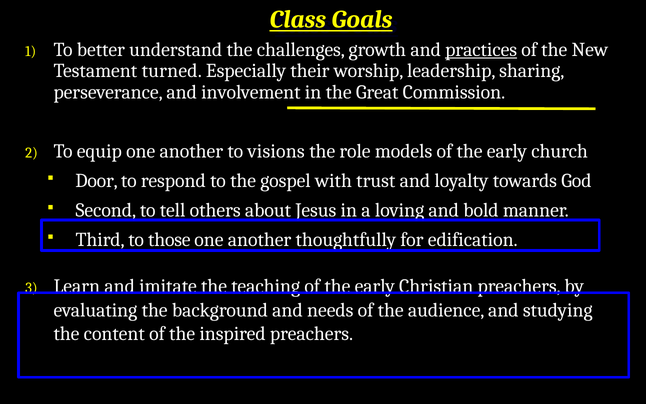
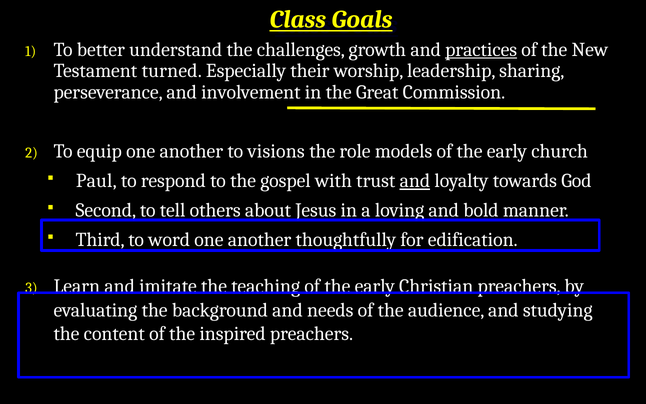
Door: Door -> Paul
and at (415, 181) underline: none -> present
those: those -> word
